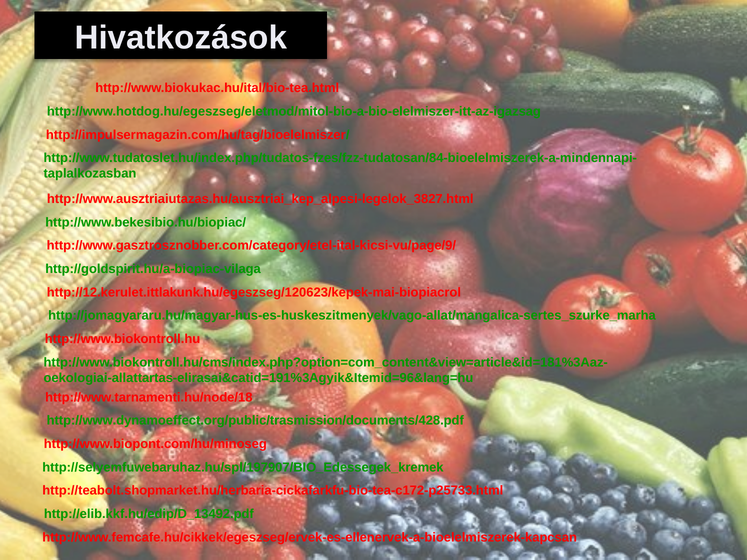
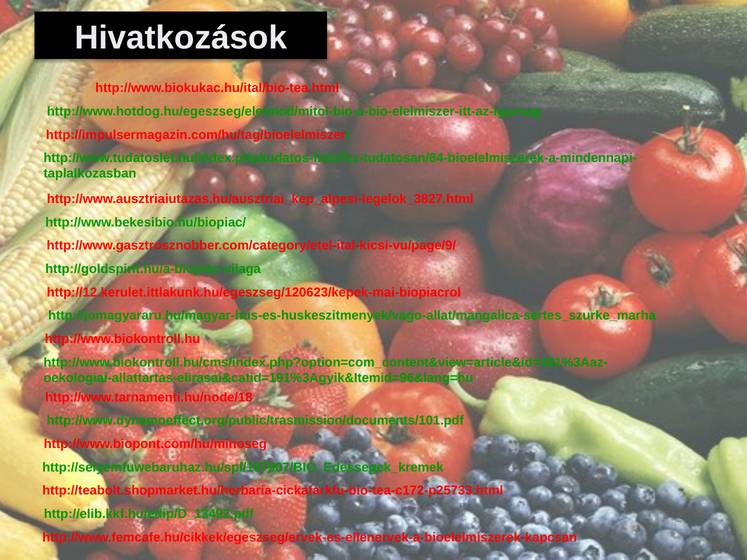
http://www.dynamoeffect.org/public/trasmission/documents/428.pdf: http://www.dynamoeffect.org/public/trasmission/documents/428.pdf -> http://www.dynamoeffect.org/public/trasmission/documents/101.pdf
